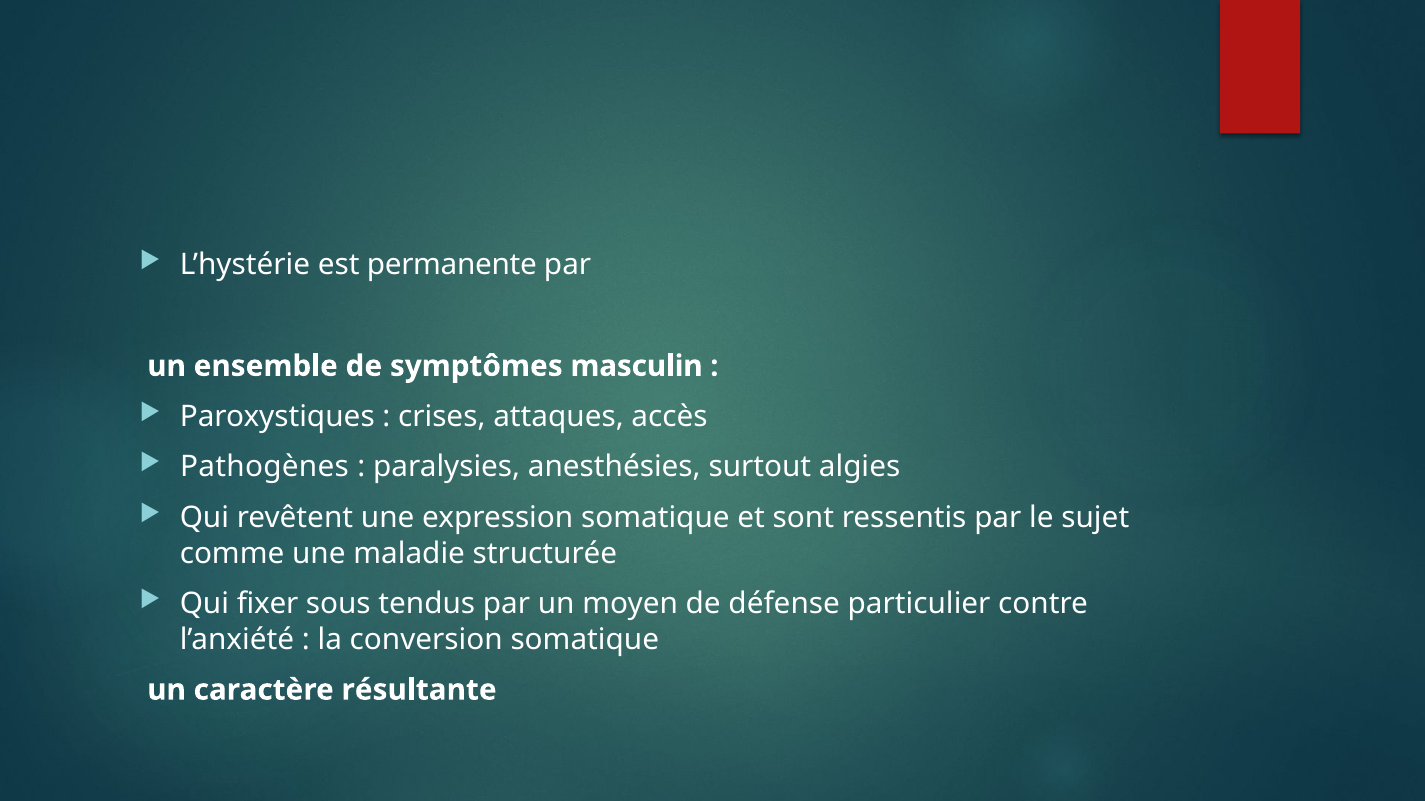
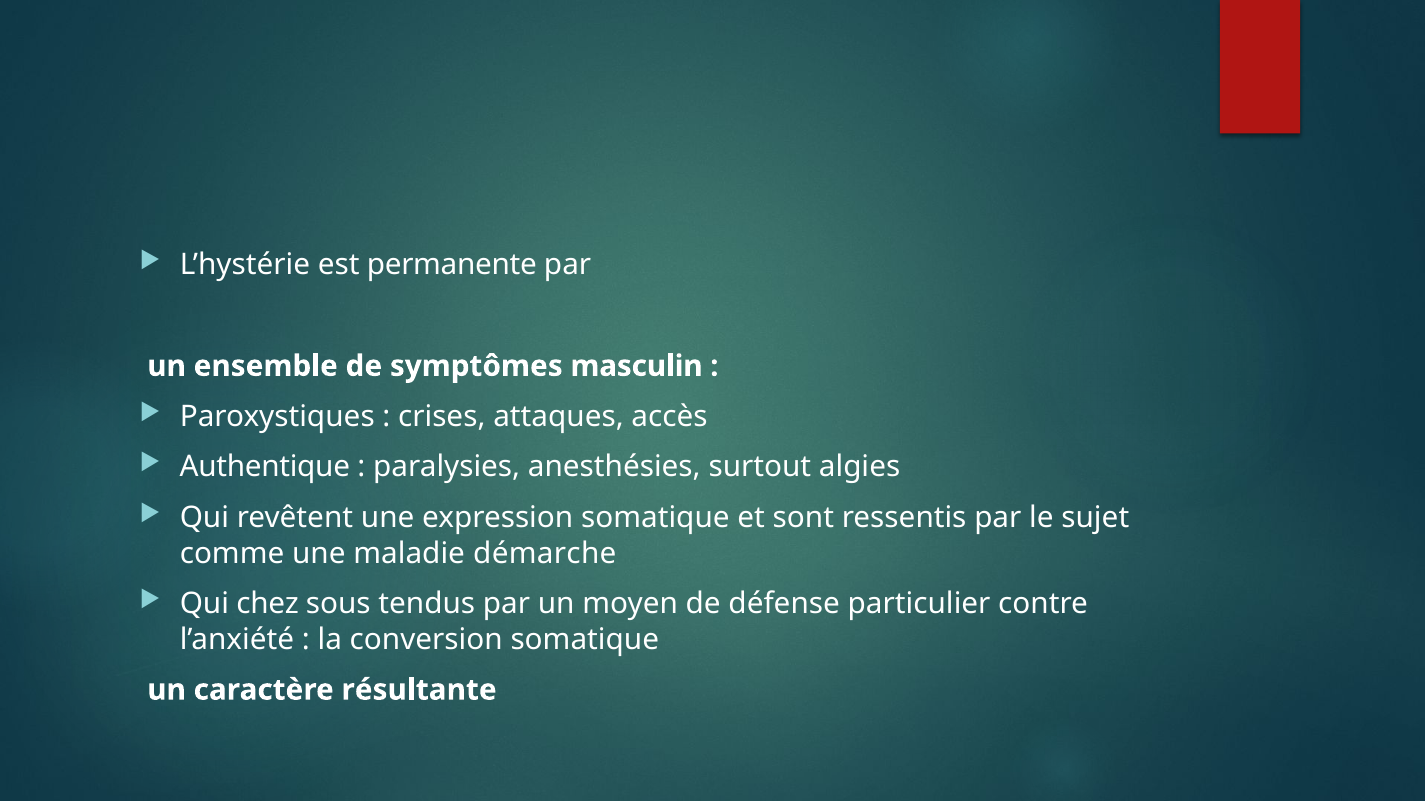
Pathogènes: Pathogènes -> Authentique
structurée: structurée -> démarche
fixer: fixer -> chez
